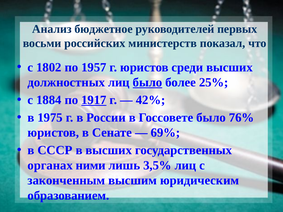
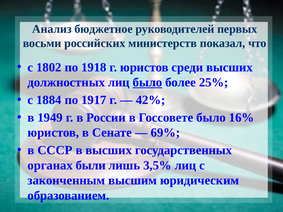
1957: 1957 -> 1918
1917 underline: present -> none
1975: 1975 -> 1949
76%: 76% -> 16%
ними: ними -> были
